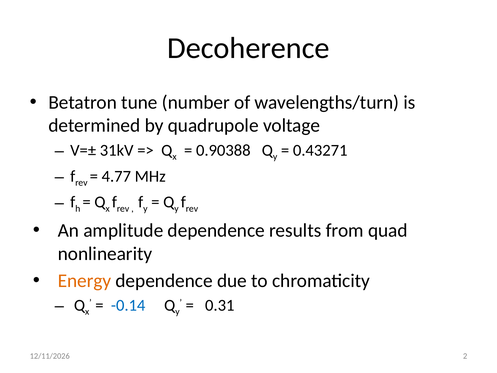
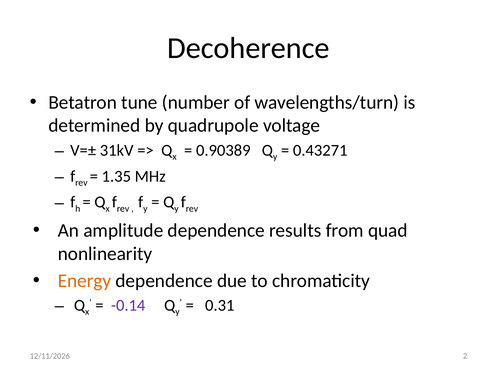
0.90388: 0.90388 -> 0.90389
4.77: 4.77 -> 1.35
-0.14 colour: blue -> purple
